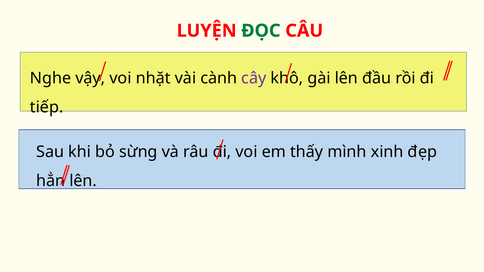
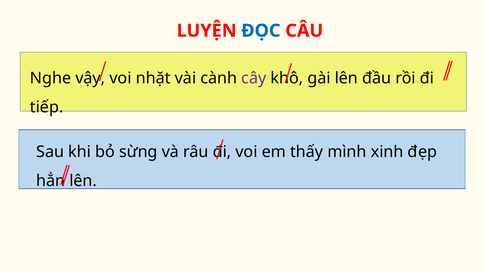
ĐỌC colour: green -> blue
